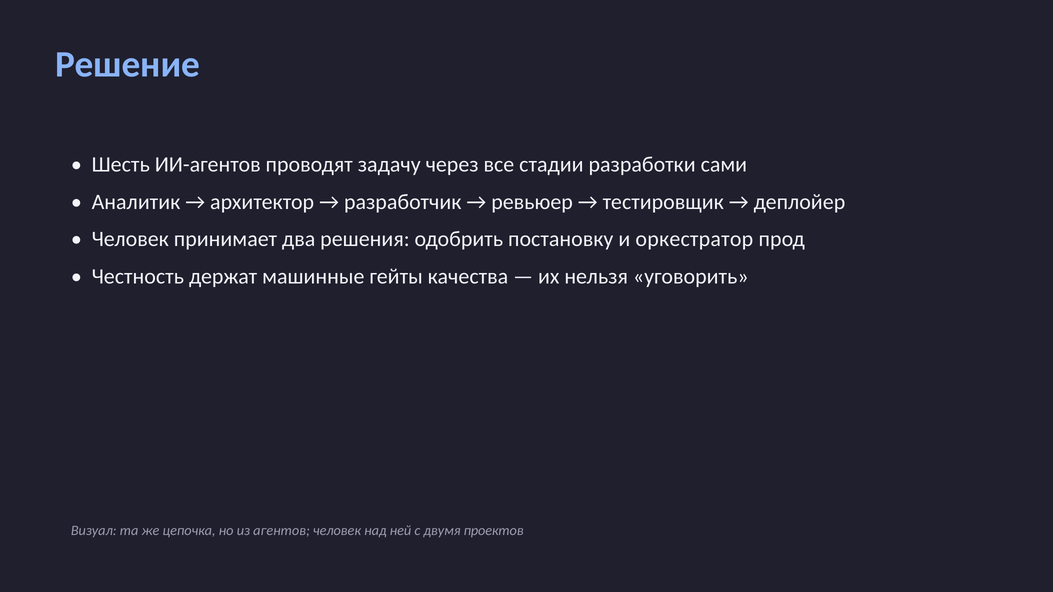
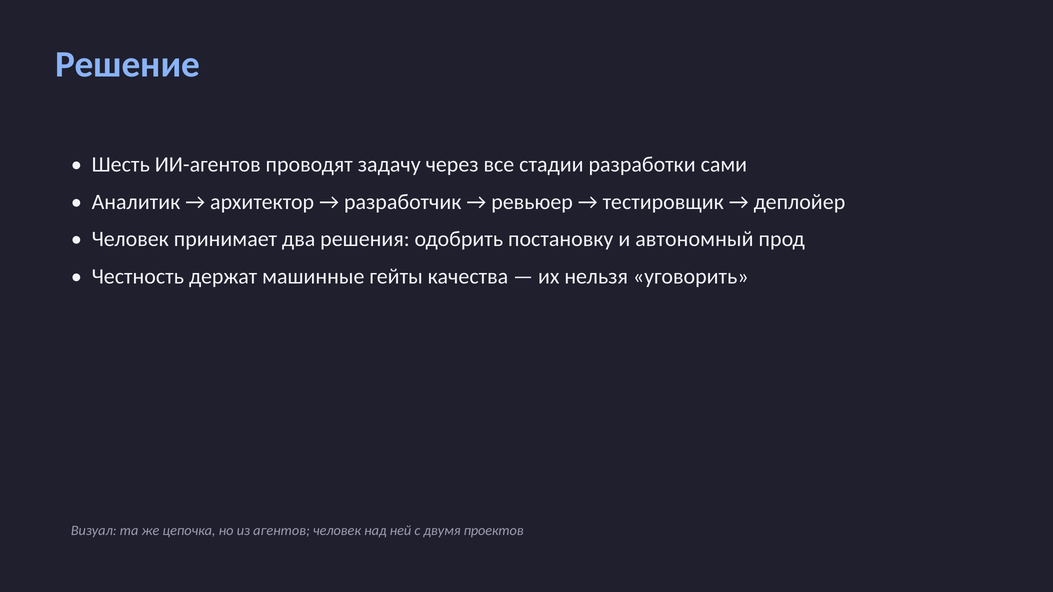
оркестратор: оркестратор -> автономный
